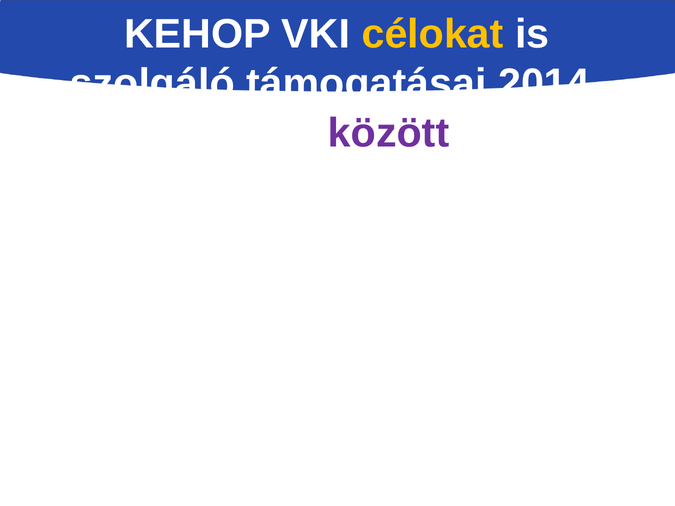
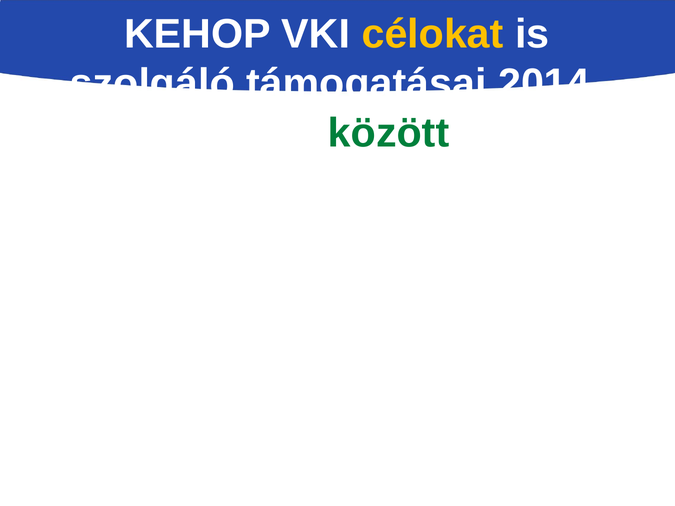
között colour: purple -> green
